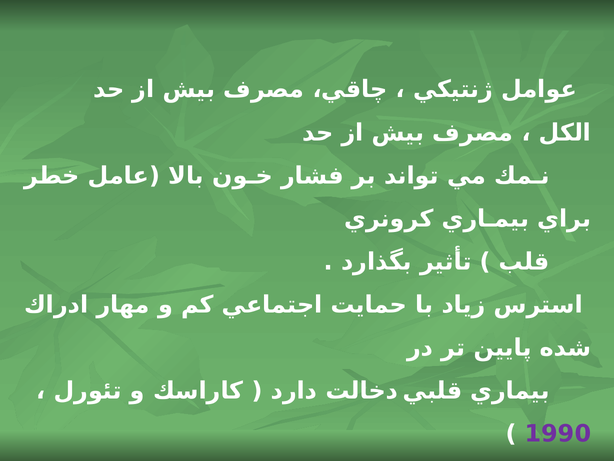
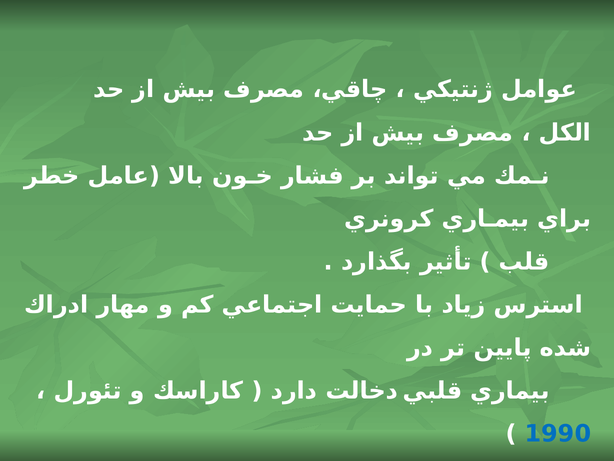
1990 colour: purple -> blue
